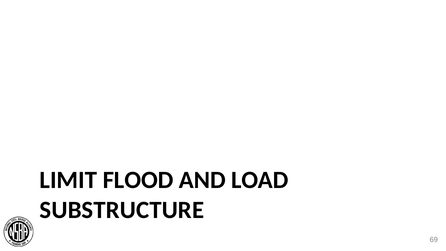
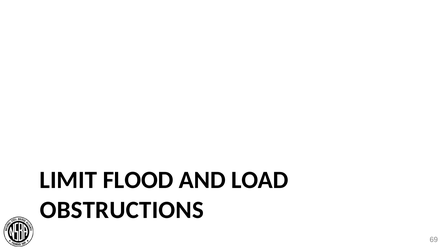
SUBSTRUCTURE: SUBSTRUCTURE -> OBSTRUCTIONS
